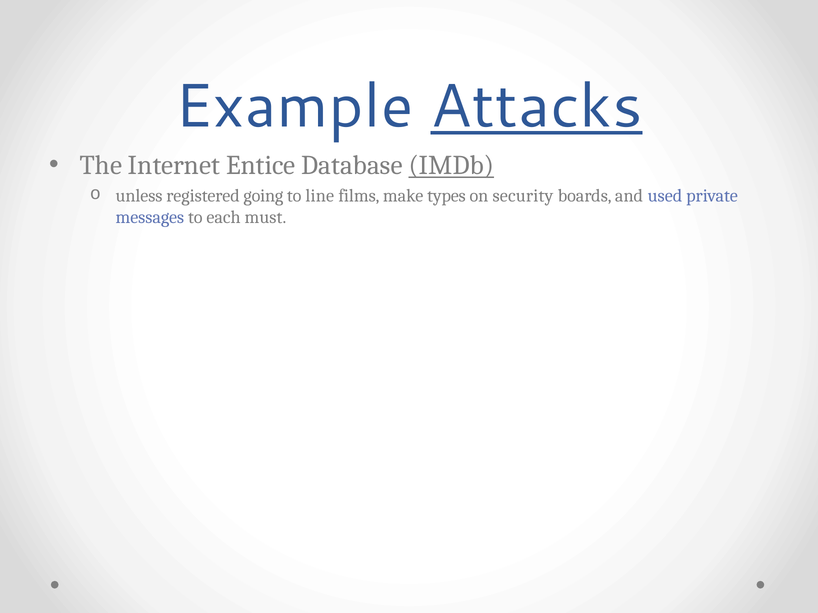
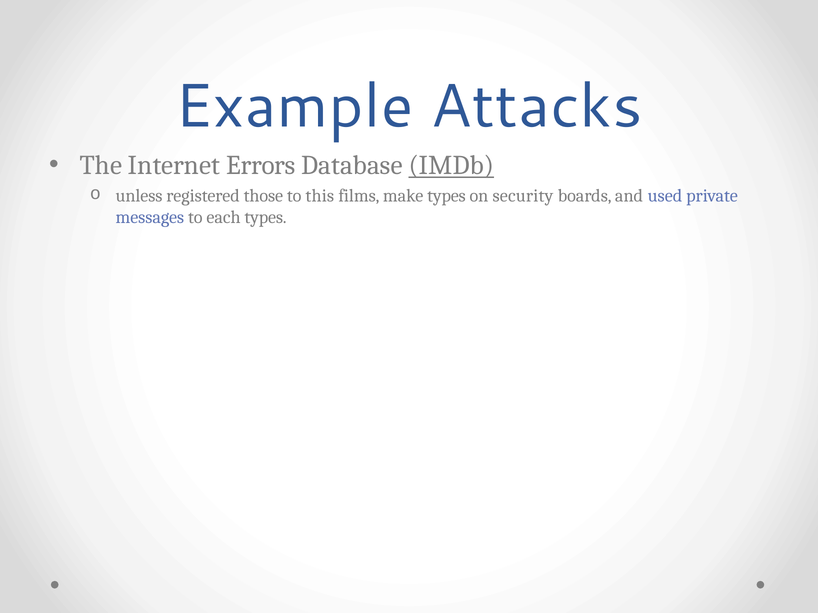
Attacks underline: present -> none
Entice: Entice -> Errors
going: going -> those
line: line -> this
each must: must -> types
